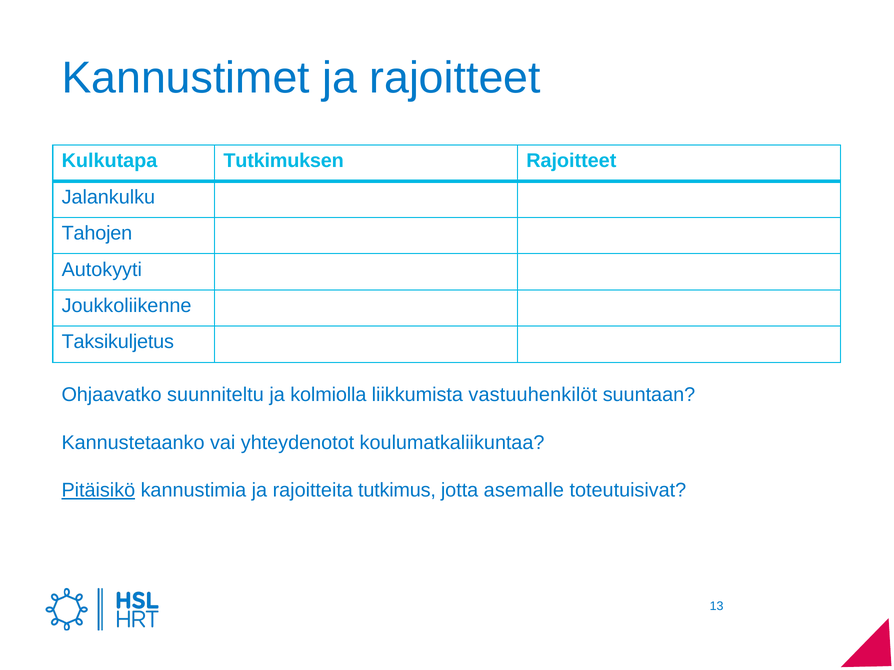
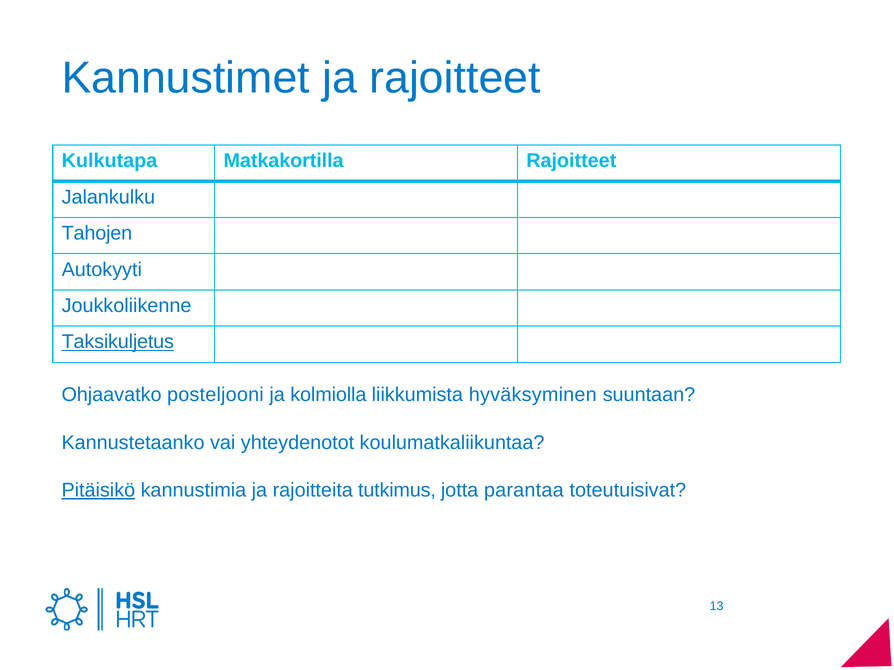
Tutkimuksen: Tutkimuksen -> Matkakortilla
Taksikuljetus underline: none -> present
suunniteltu: suunniteltu -> posteljooni
vastuuhenkilöt: vastuuhenkilöt -> hyväksyminen
asemalle: asemalle -> parantaa
